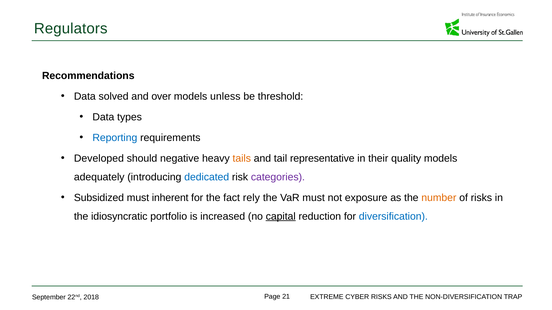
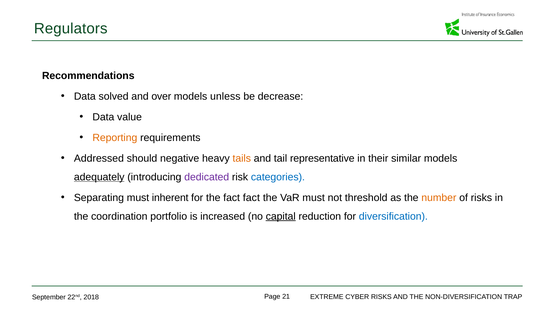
threshold: threshold -> decrease
types: types -> value
Reporting colour: blue -> orange
Developed: Developed -> Addressed
quality: quality -> similar
adequately underline: none -> present
dedicated colour: blue -> purple
categories colour: purple -> blue
Subsidized: Subsidized -> Separating
fact rely: rely -> fact
exposure: exposure -> threshold
idiosyncratic: idiosyncratic -> coordination
